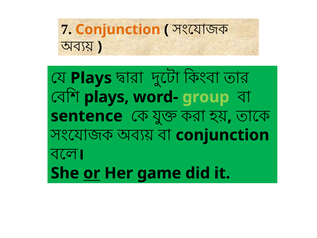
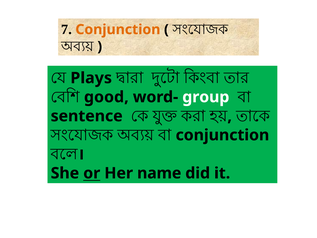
plays at (106, 97): plays -> good
group colour: light green -> white
game: game -> name
